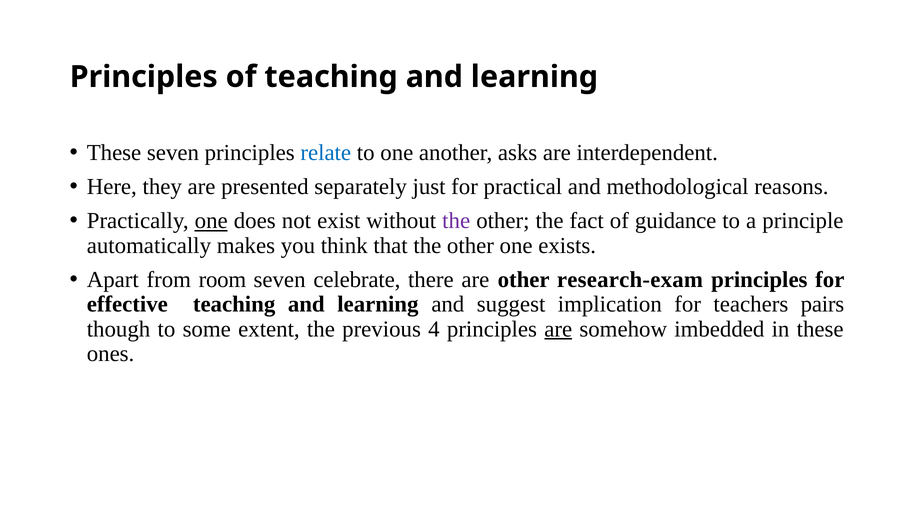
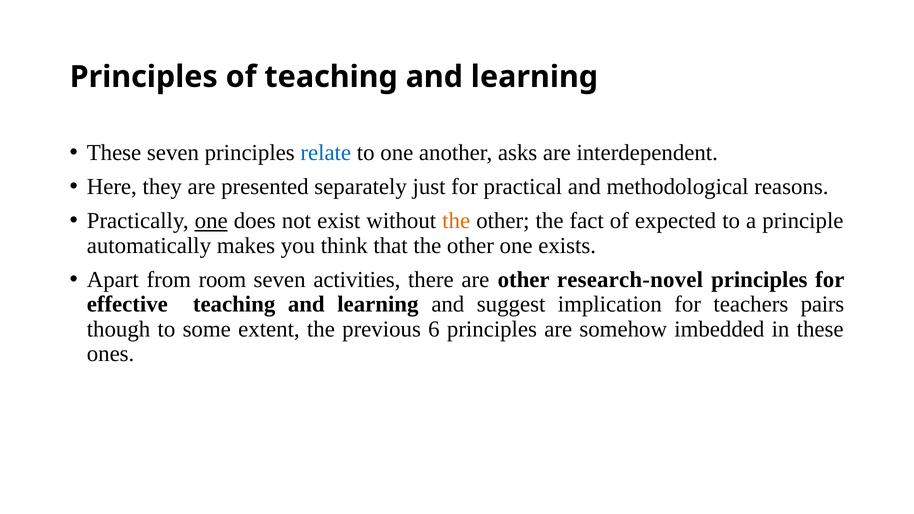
the at (456, 221) colour: purple -> orange
guidance: guidance -> expected
celebrate: celebrate -> activities
research-exam: research-exam -> research-novel
4: 4 -> 6
are at (558, 329) underline: present -> none
